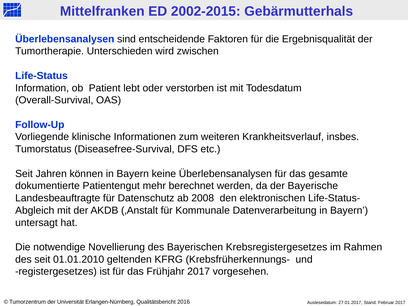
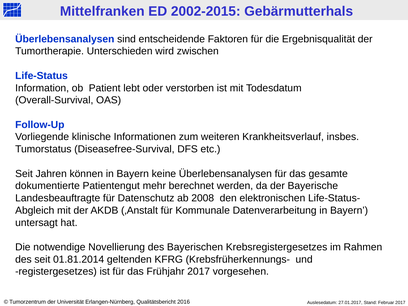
01.01.2010: 01.01.2010 -> 01.81.2014
